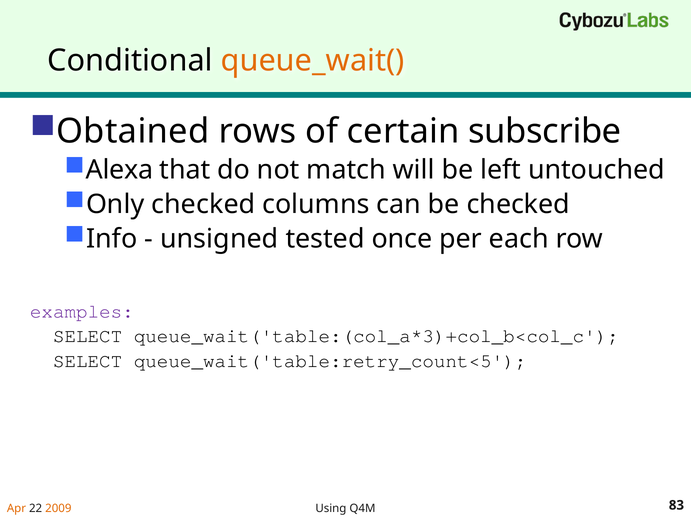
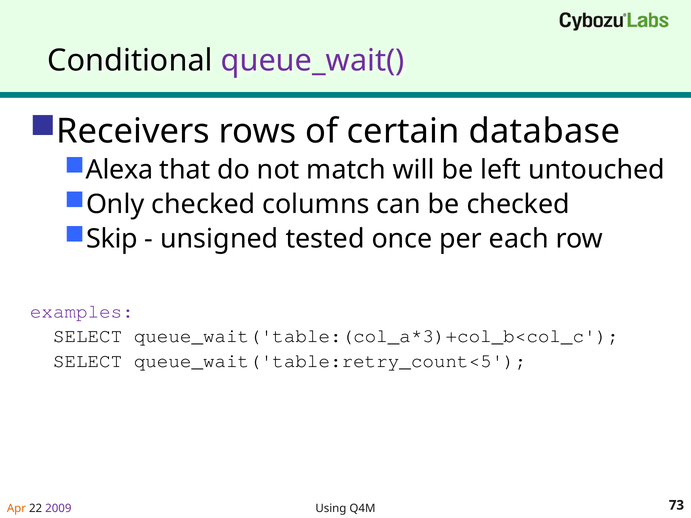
queue_wait( colour: orange -> purple
Obtained: Obtained -> Receivers
subscribe: subscribe -> database
Info: Info -> Skip
2009 colour: orange -> purple
83: 83 -> 73
